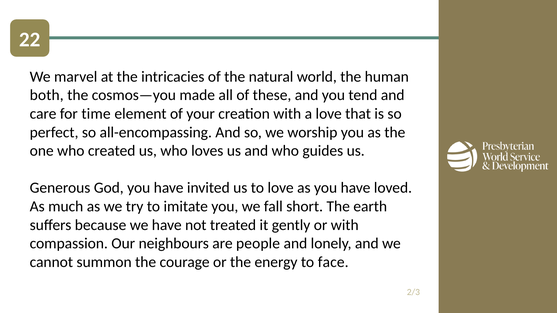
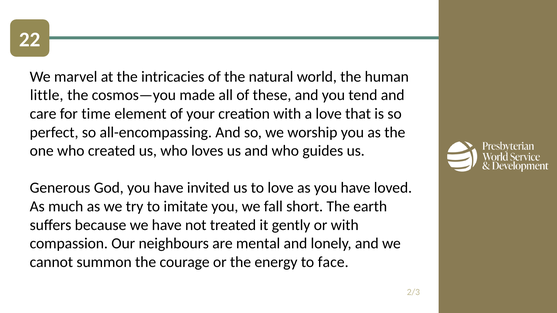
both: both -> little
people: people -> mental
